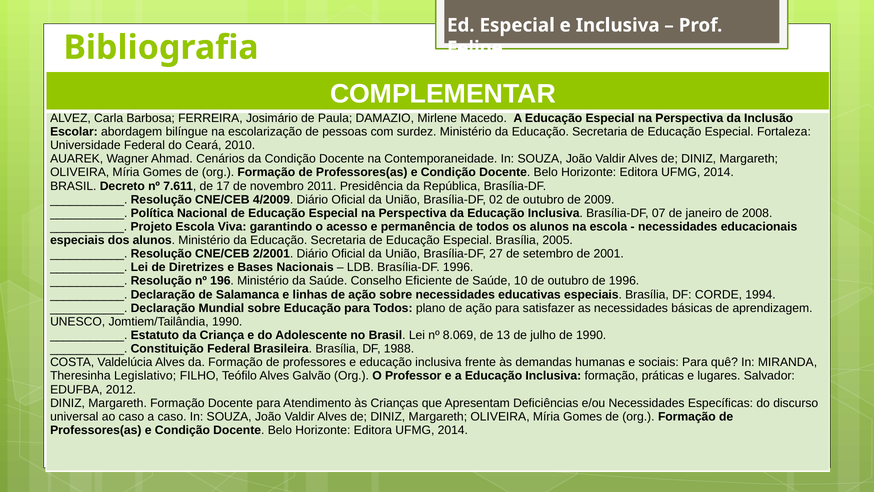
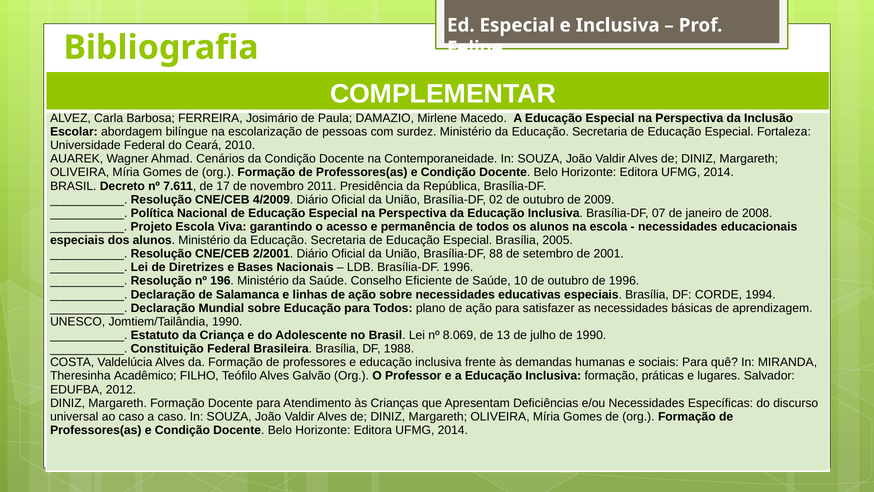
27: 27 -> 88
Legislativo: Legislativo -> Acadêmico
